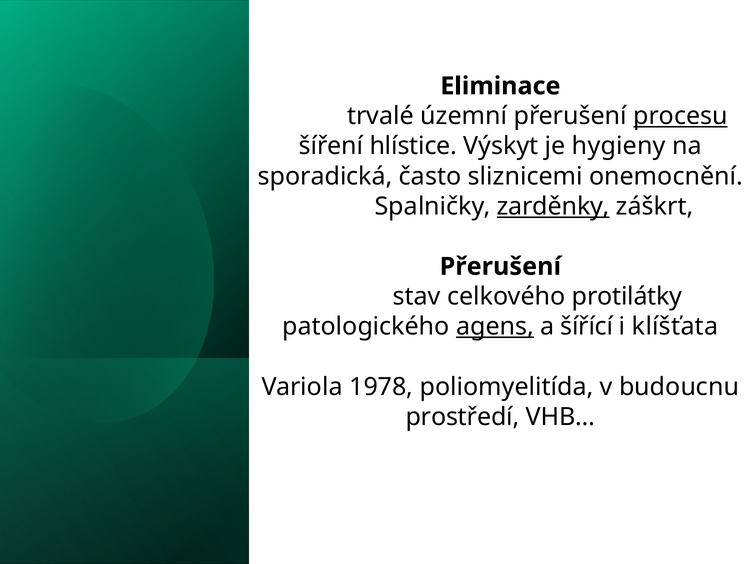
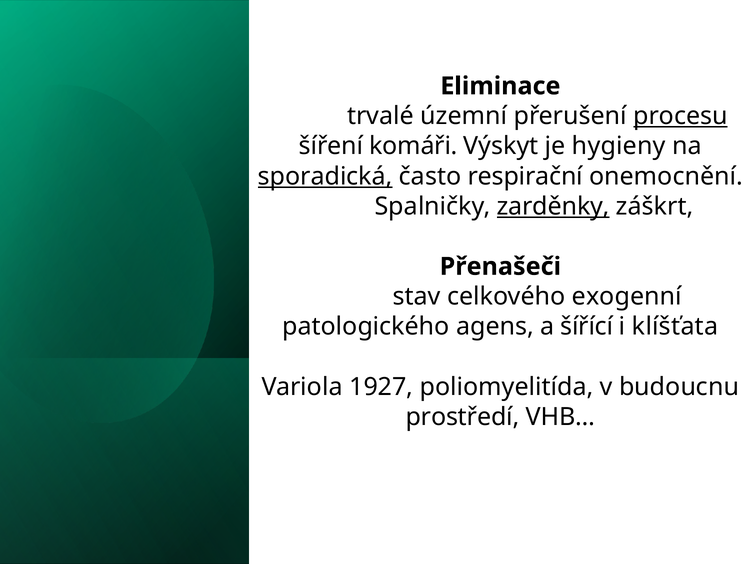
hlístice: hlístice -> komáři
sporadická underline: none -> present
sliznicemi: sliznicemi -> respirační
Přerušení at (500, 267): Přerušení -> Přenašeči
protilátky: protilátky -> exogenní
agens underline: present -> none
1978: 1978 -> 1927
